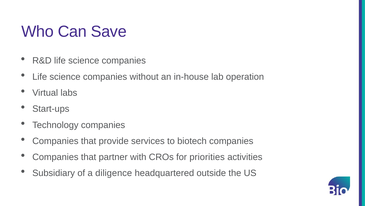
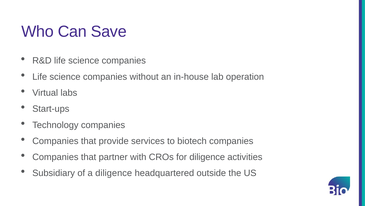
for priorities: priorities -> diligence
